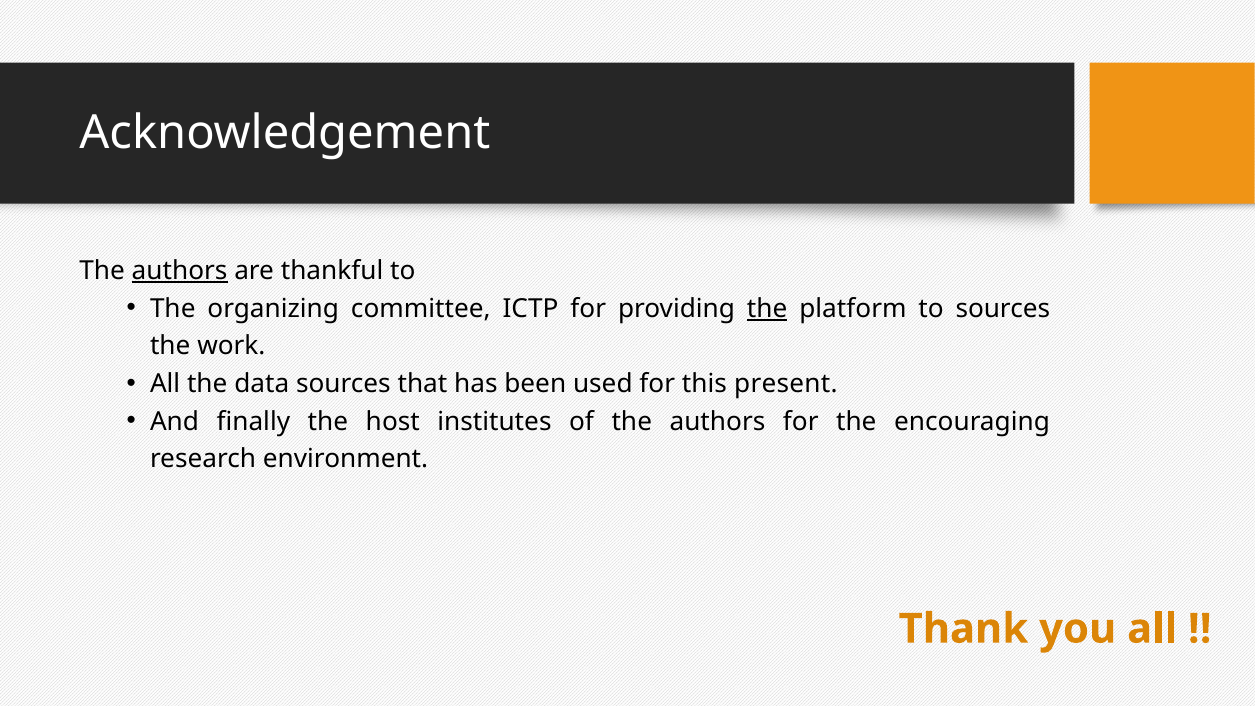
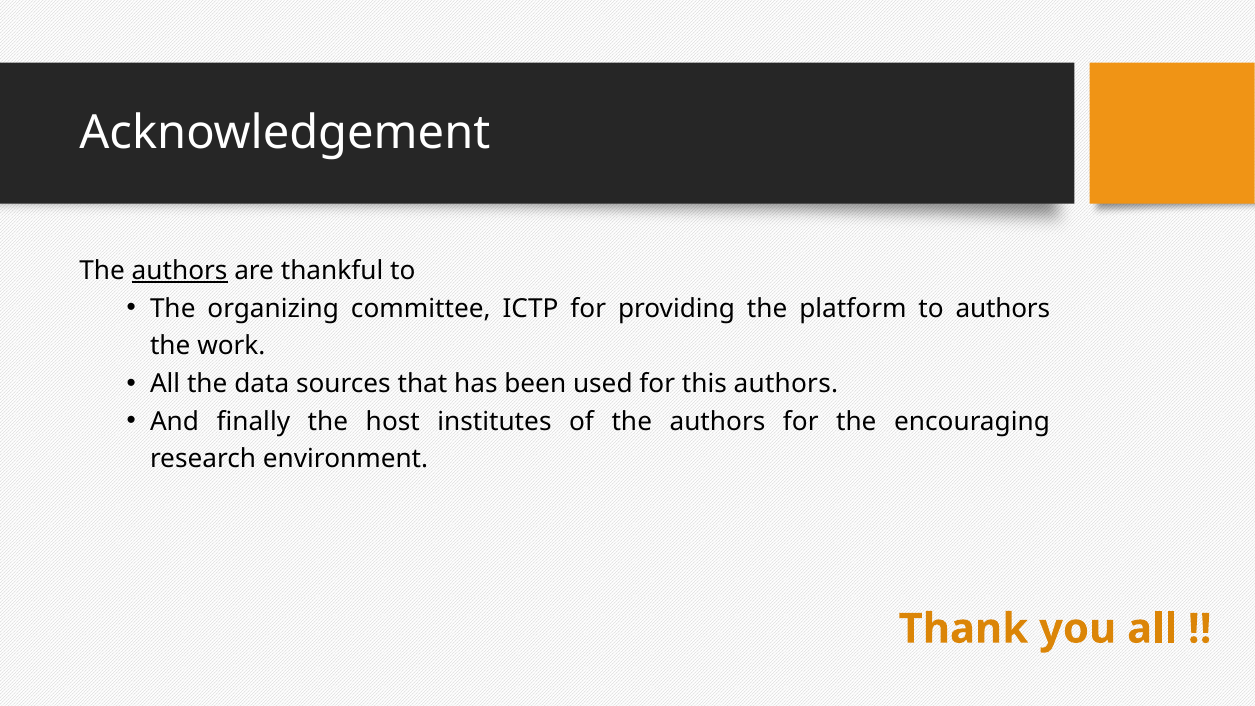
the at (767, 309) underline: present -> none
to sources: sources -> authors
this present: present -> authors
